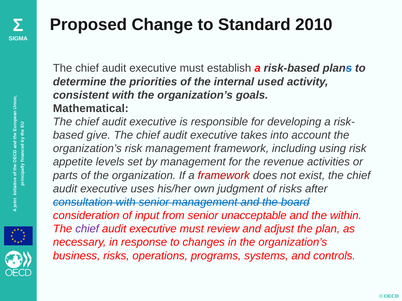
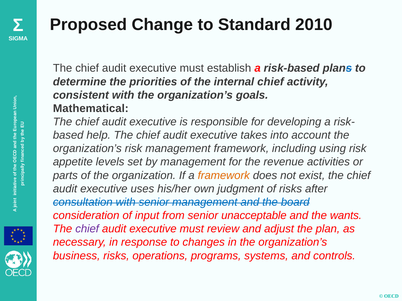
internal used: used -> chief
give: give -> help
framework at (224, 176) colour: red -> orange
within: within -> wants
